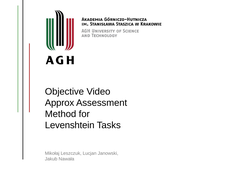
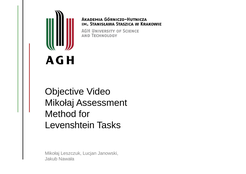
Approx at (60, 103): Approx -> Mikołaj
